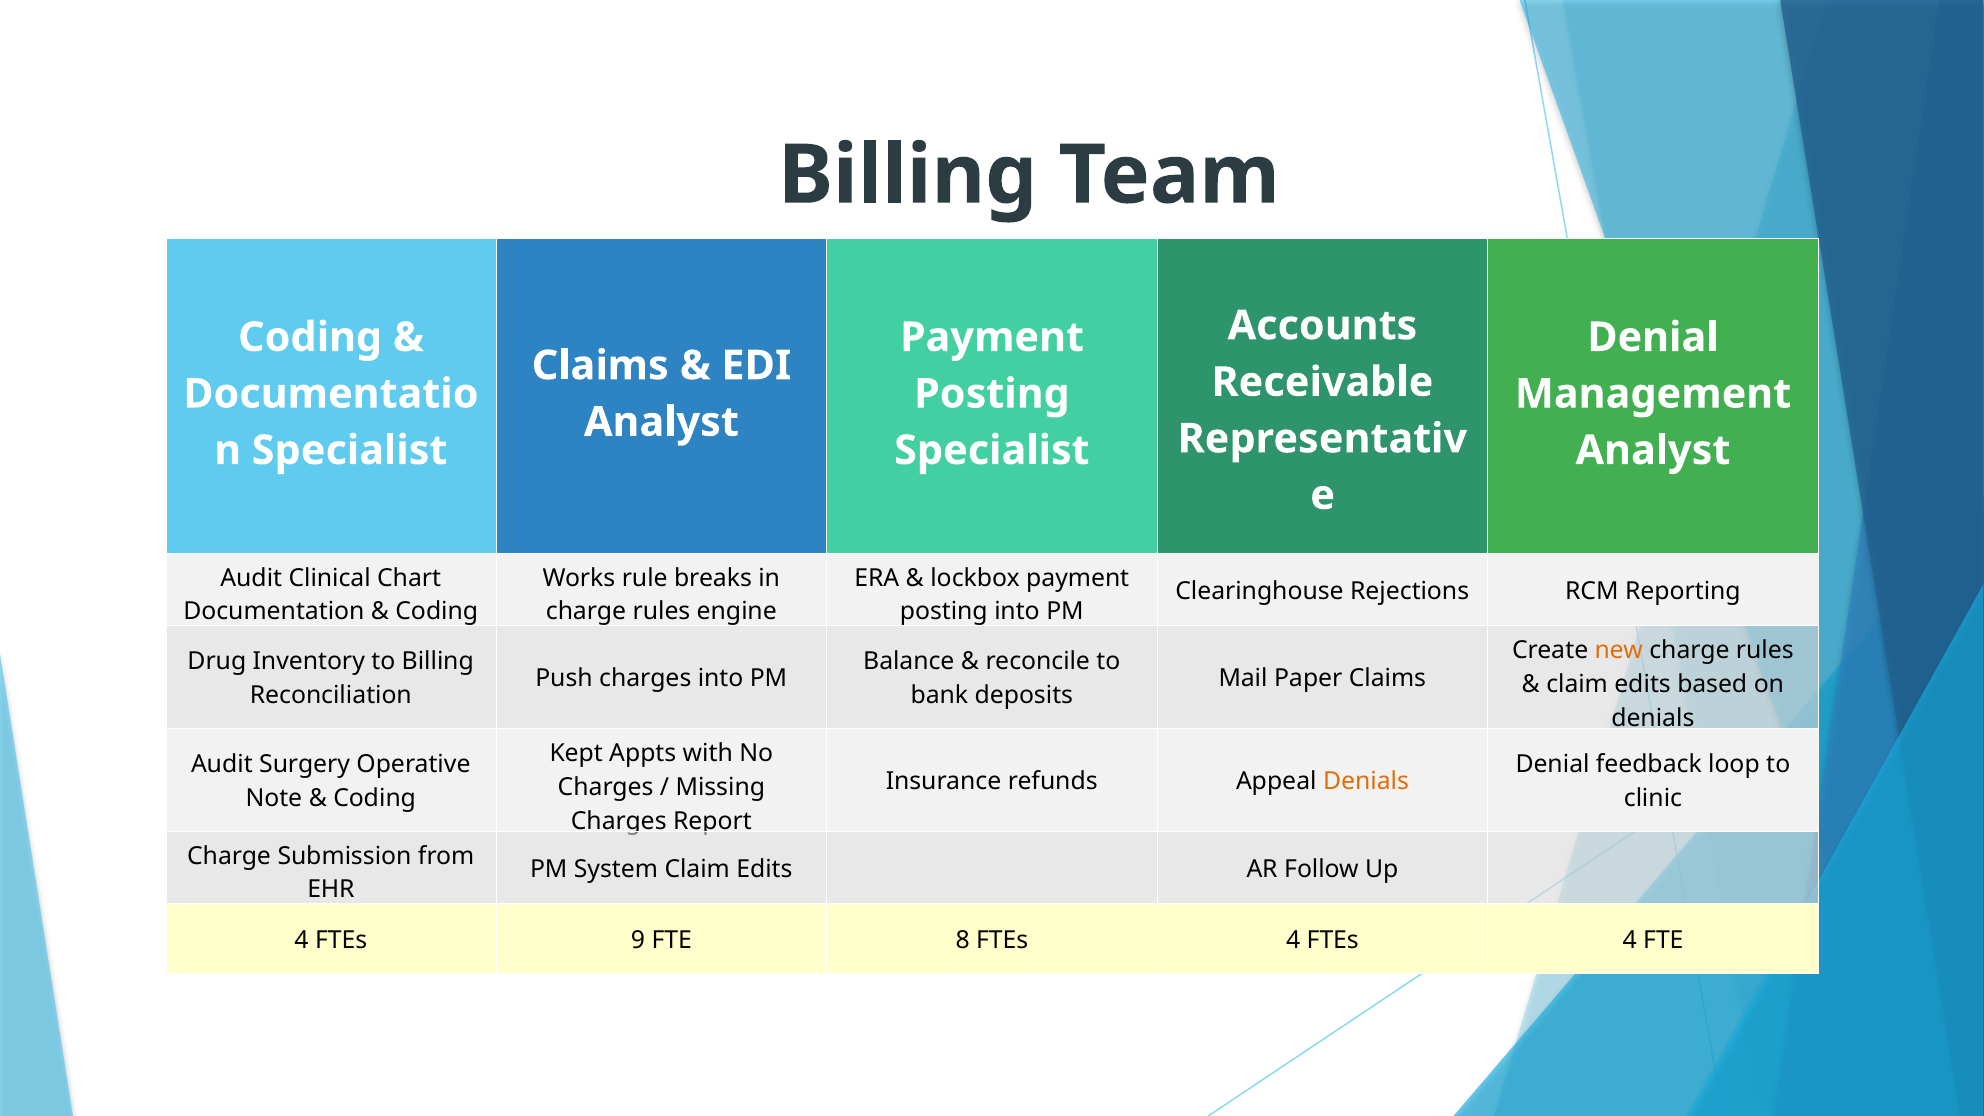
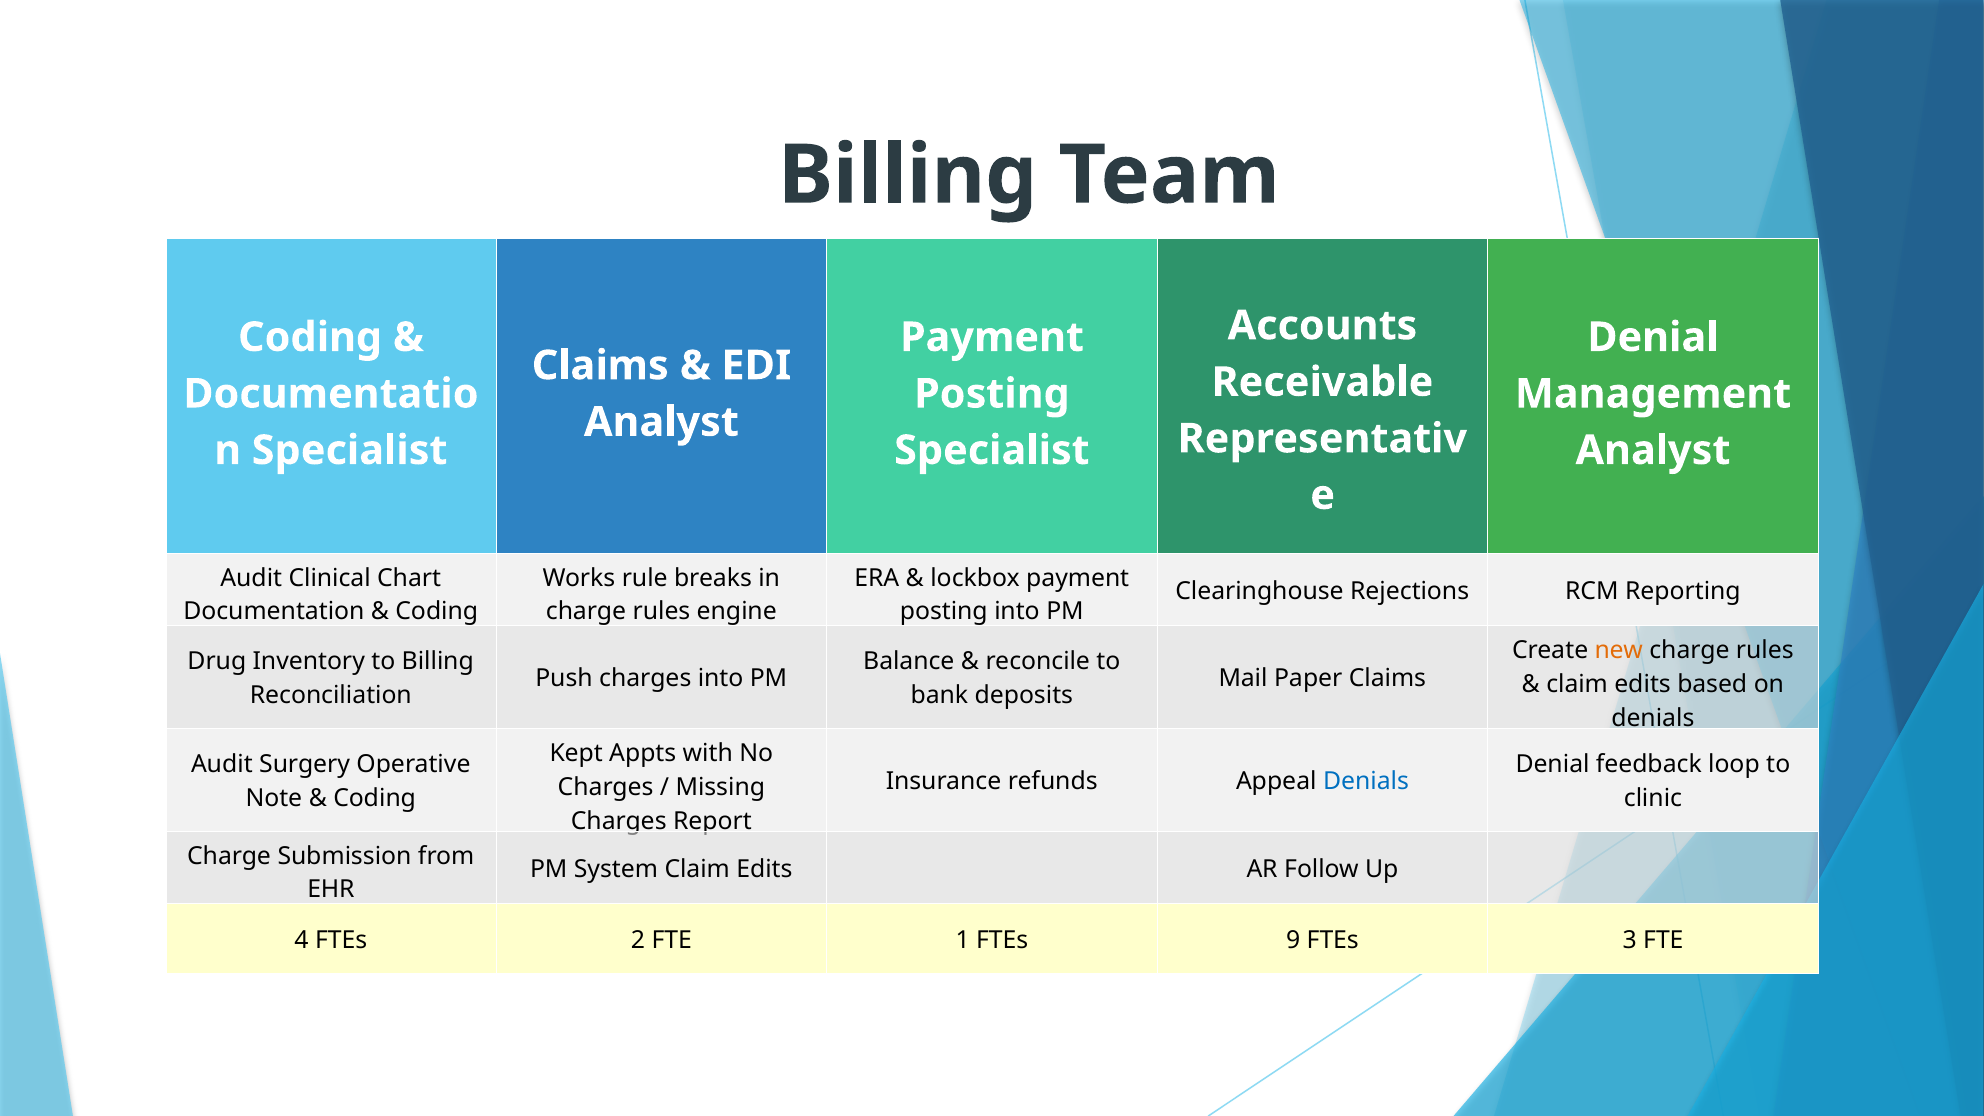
Denials at (1366, 781) colour: orange -> blue
9: 9 -> 2
8: 8 -> 1
4 at (1293, 940): 4 -> 9
4 at (1630, 940): 4 -> 3
